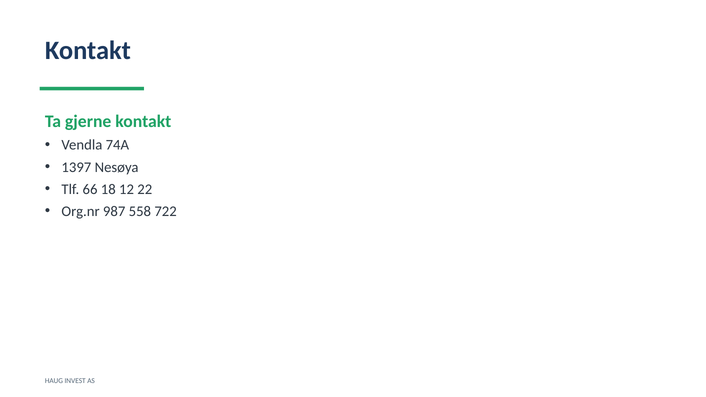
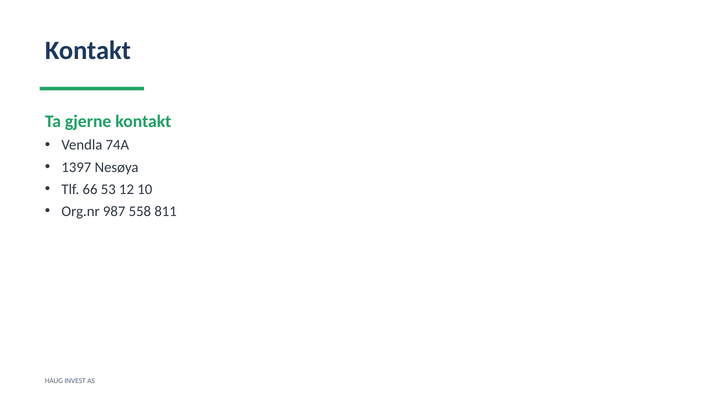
18: 18 -> 53
22: 22 -> 10
722: 722 -> 811
